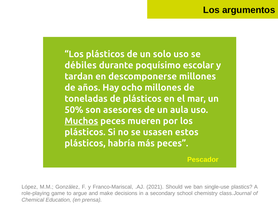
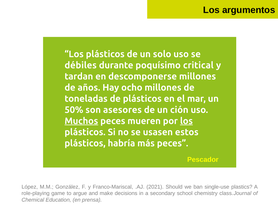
escolar: escolar -> critical
aula: aula -> ción
los at (186, 121) underline: none -> present
